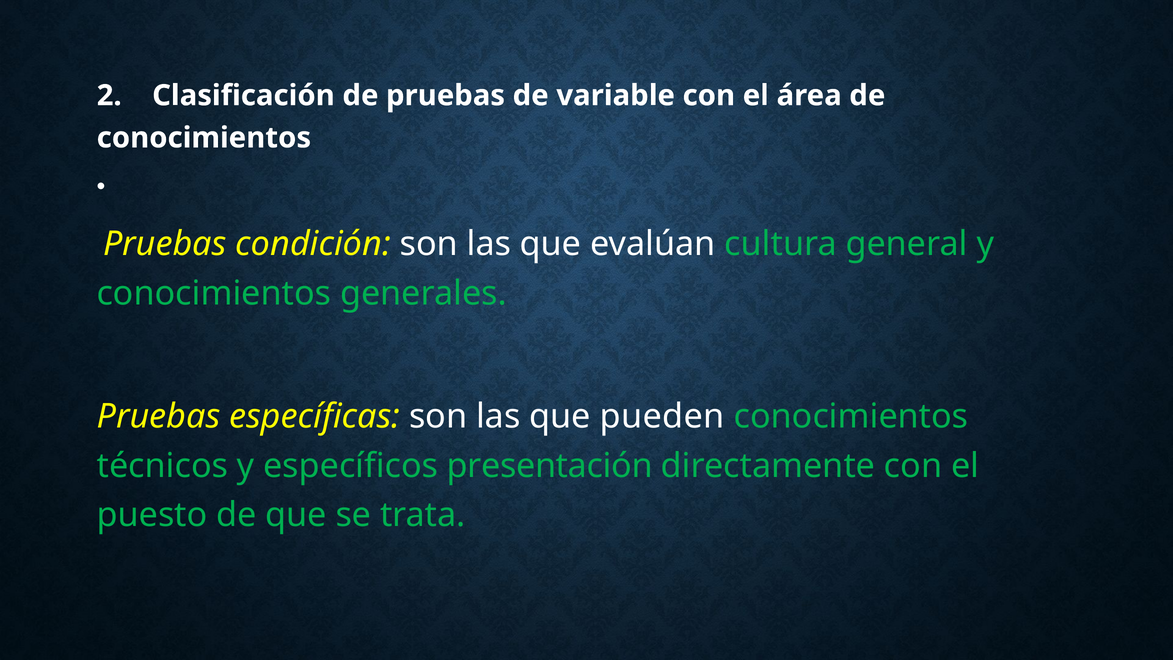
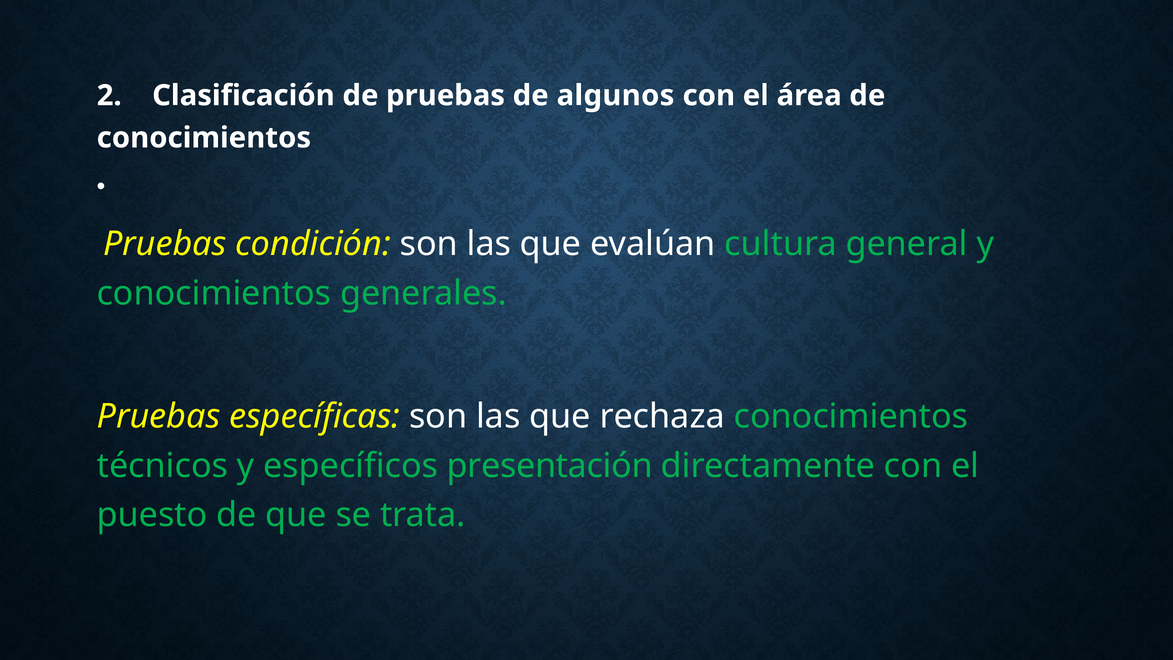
variable: variable -> algunos
pueden: pueden -> rechaza
